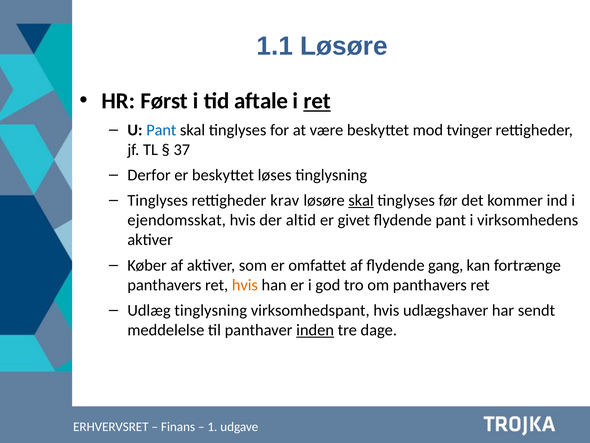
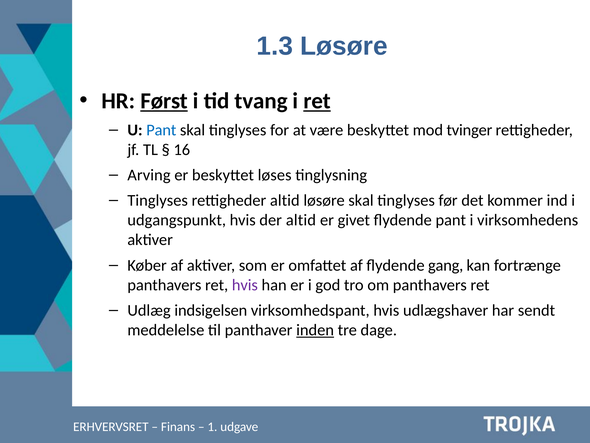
1.1: 1.1 -> 1.3
Først underline: none -> present
aftale: aftale -> tvang
37: 37 -> 16
Derfor: Derfor -> Arving
rettigheder krav: krav -> altid
skal at (361, 200) underline: present -> none
ejendomsskat: ejendomsskat -> udgangspunkt
hvis at (245, 285) colour: orange -> purple
Udlæg tinglysning: tinglysning -> indsigelsen
